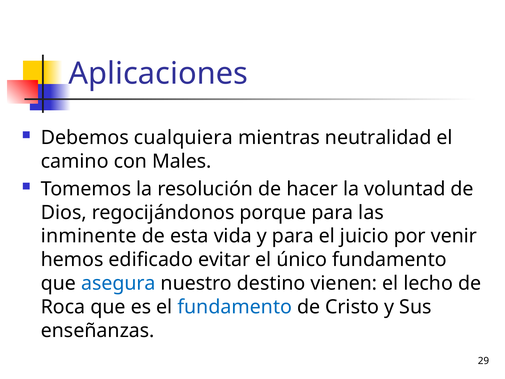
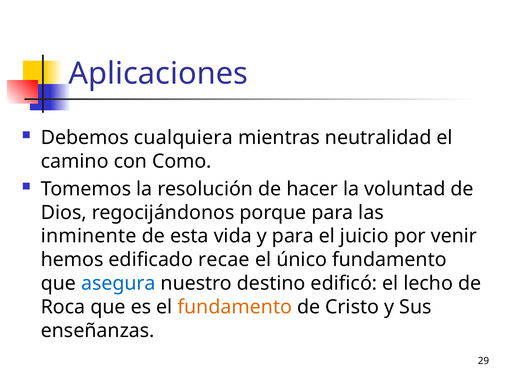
Males: Males -> Como
evitar: evitar -> recae
vienen: vienen -> edificó
fundamento at (235, 307) colour: blue -> orange
